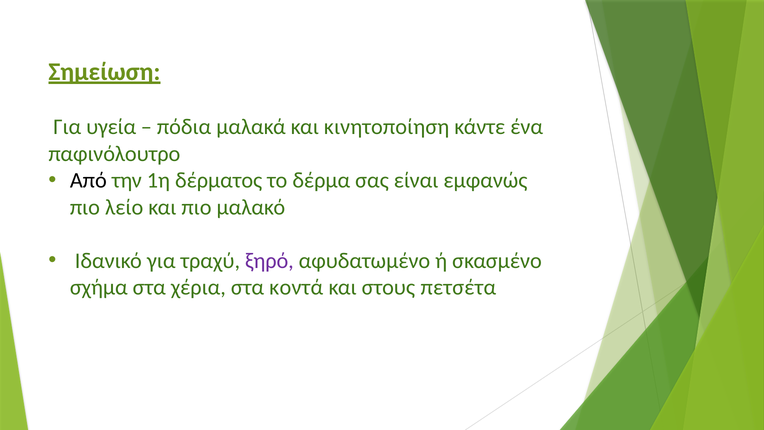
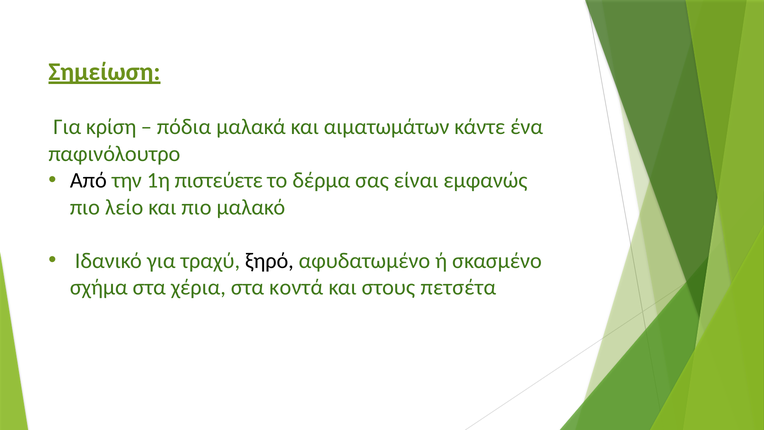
υγεία: υγεία -> κρίση
κινητοποίηση: κινητοποίηση -> αιματωμάτων
δέρματος: δέρματος -> πιστεύετε
ξηρό colour: purple -> black
